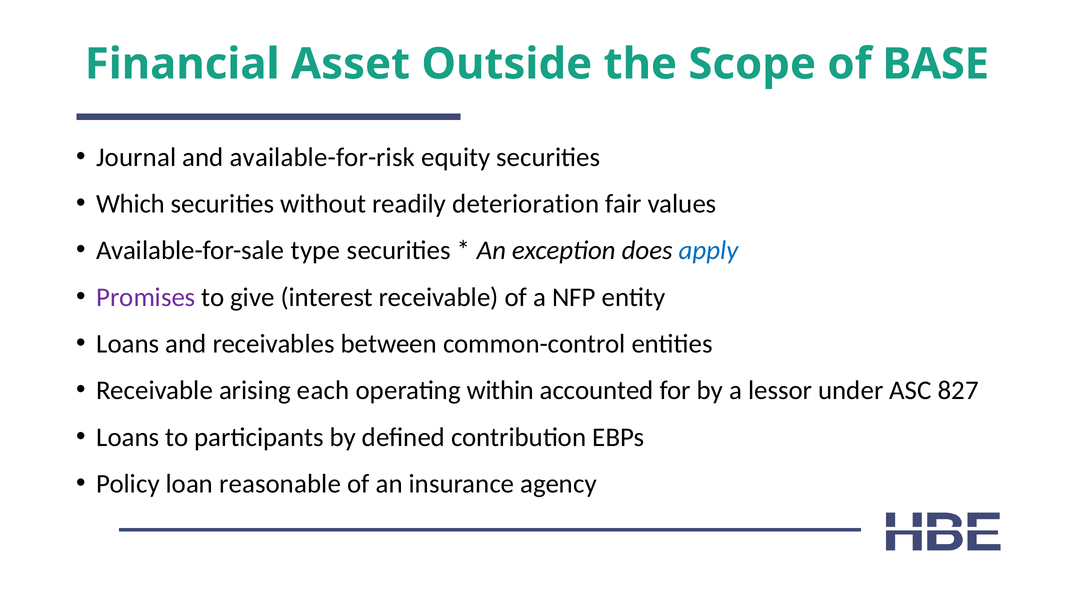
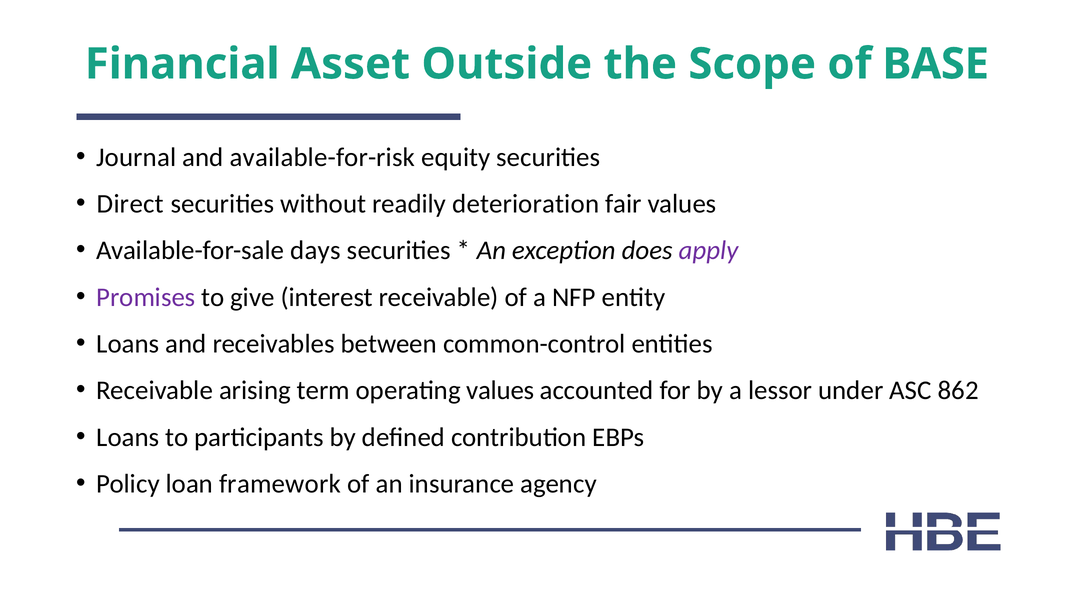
Which: Which -> Direct
type: type -> days
apply colour: blue -> purple
each: each -> term
operating within: within -> values
827: 827 -> 862
reasonable: reasonable -> framework
